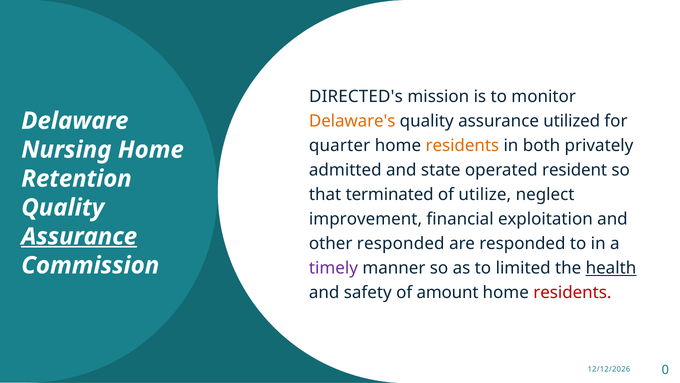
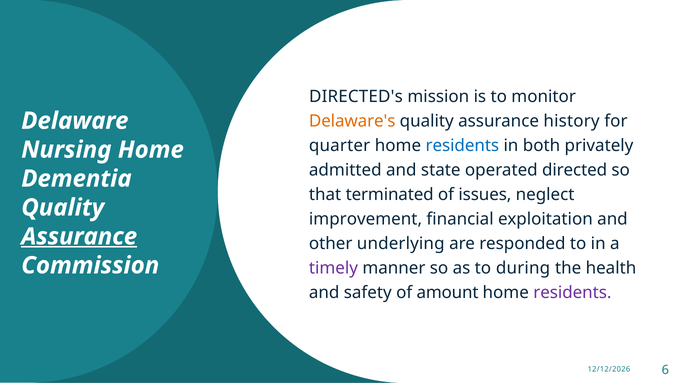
utilized: utilized -> history
residents at (462, 146) colour: orange -> blue
resident: resident -> directed
Retention: Retention -> Dementia
utilize: utilize -> issues
other responded: responded -> underlying
limited: limited -> during
health underline: present -> none
residents at (572, 292) colour: red -> purple
0: 0 -> 6
